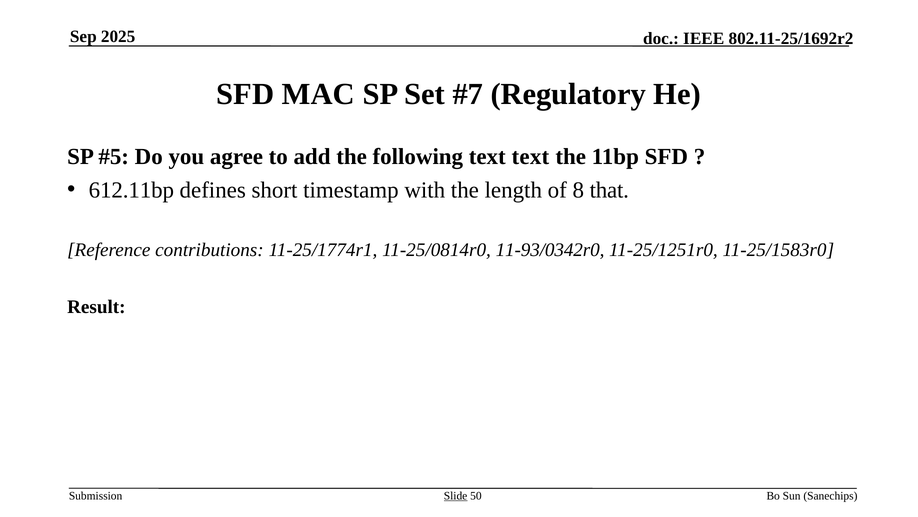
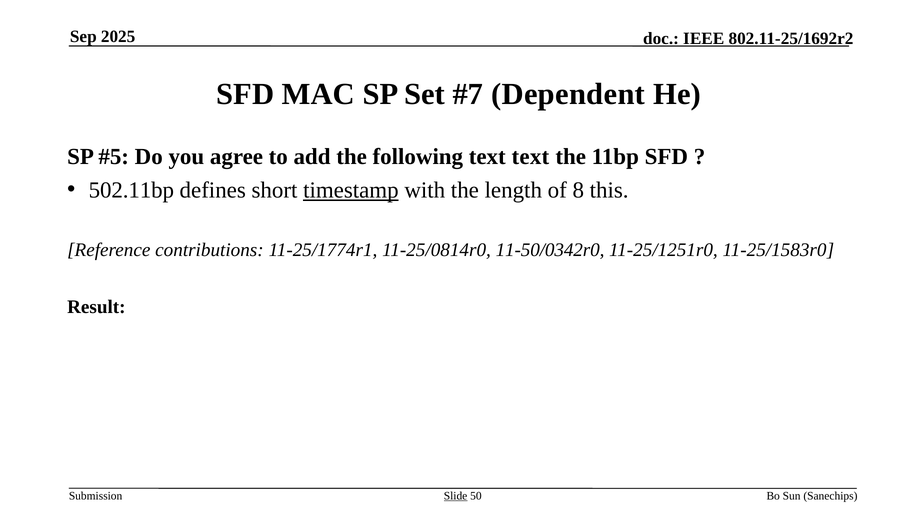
Regulatory: Regulatory -> Dependent
612.11bp: 612.11bp -> 502.11bp
timestamp underline: none -> present
that: that -> this
11-93/0342r0: 11-93/0342r0 -> 11-50/0342r0
